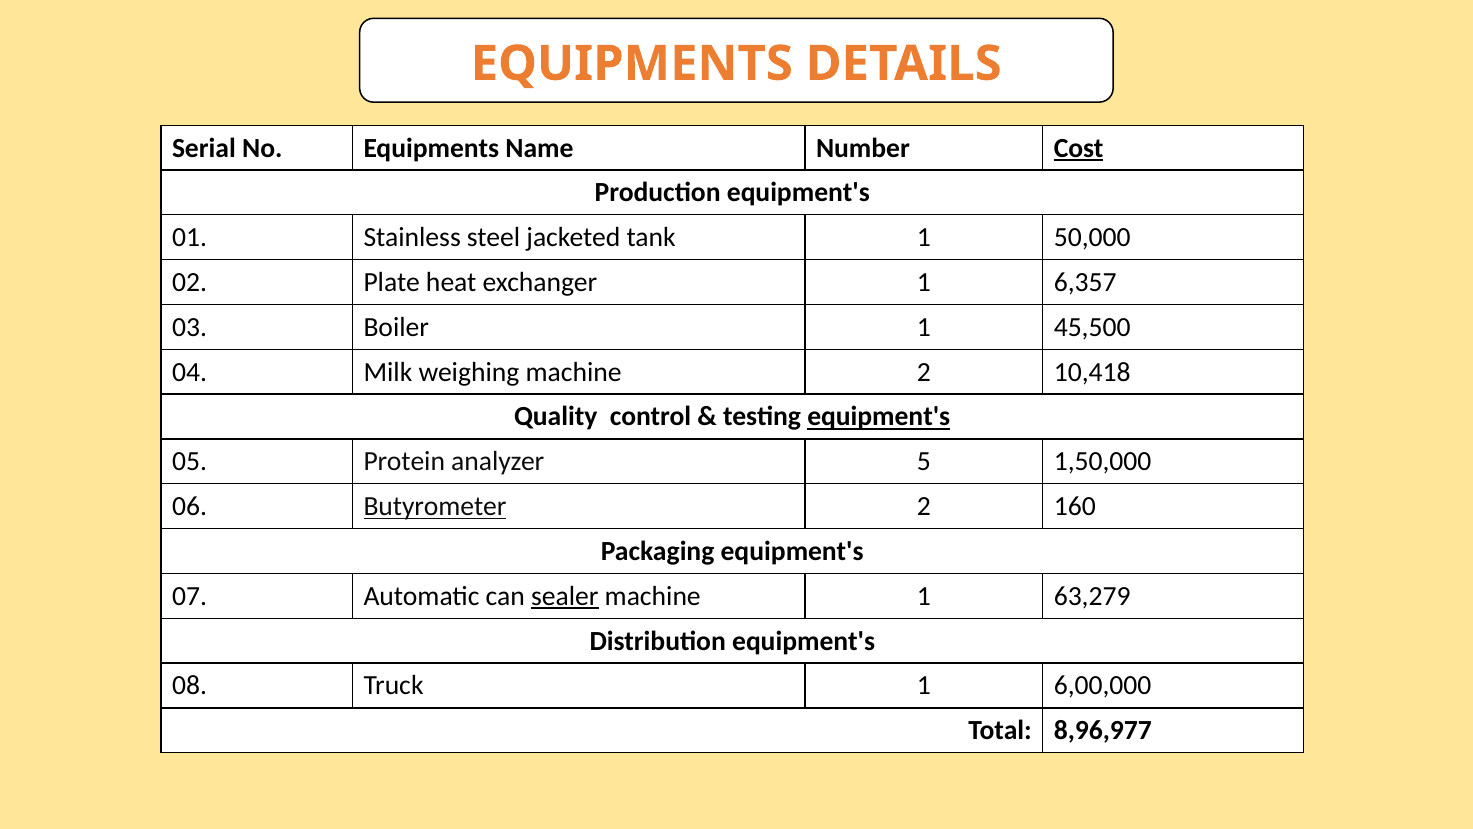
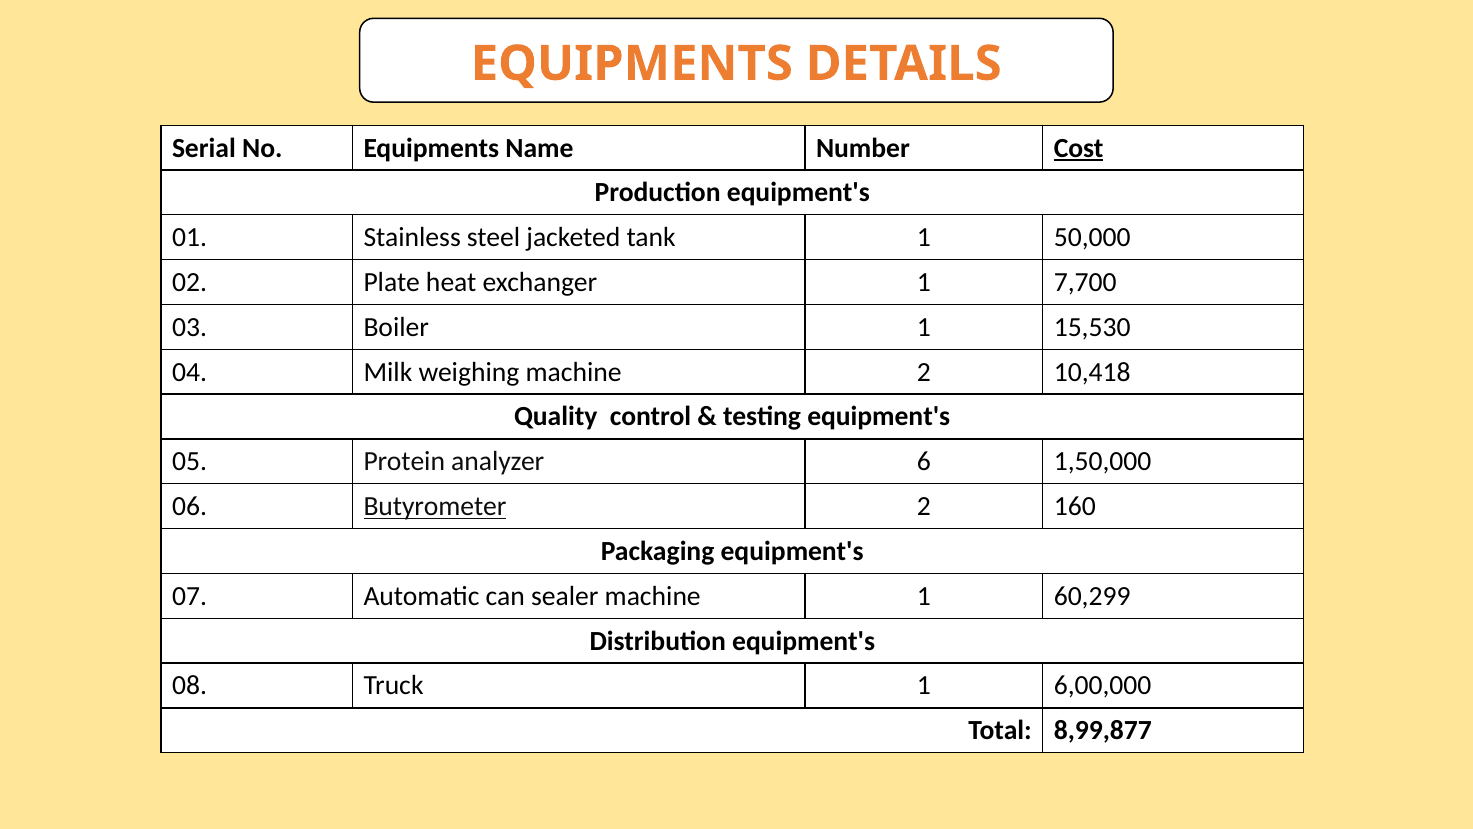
6,357: 6,357 -> 7,700
45,500: 45,500 -> 15,530
equipment's at (879, 417) underline: present -> none
5: 5 -> 6
sealer underline: present -> none
63,279: 63,279 -> 60,299
8,96,977: 8,96,977 -> 8,99,877
